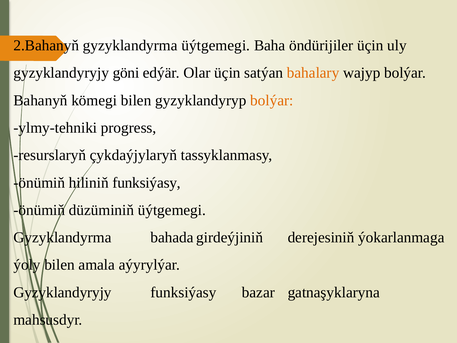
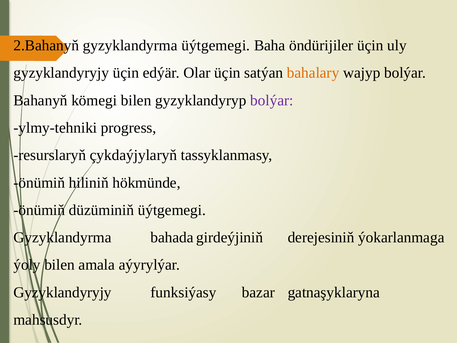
gyzyklandyryjy göni: göni -> üçin
bolýar at (272, 100) colour: orange -> purple
hiliniň funksiýasy: funksiýasy -> hökmünde
